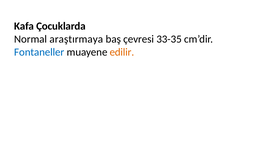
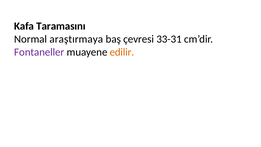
Çocuklarda: Çocuklarda -> Taramasını
33-35: 33-35 -> 33-31
Fontaneller colour: blue -> purple
